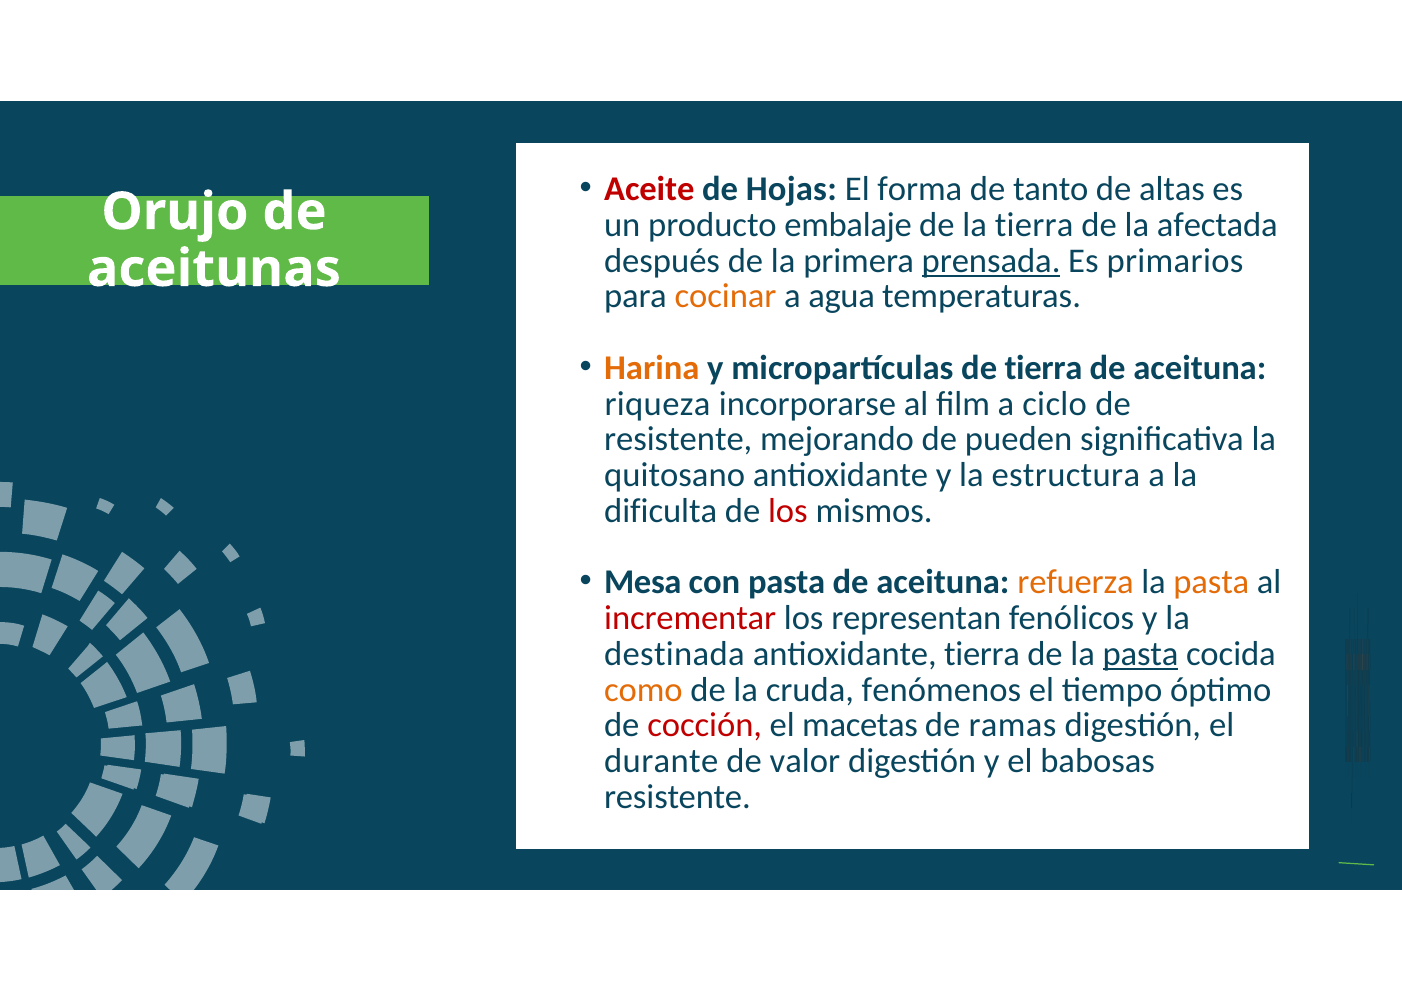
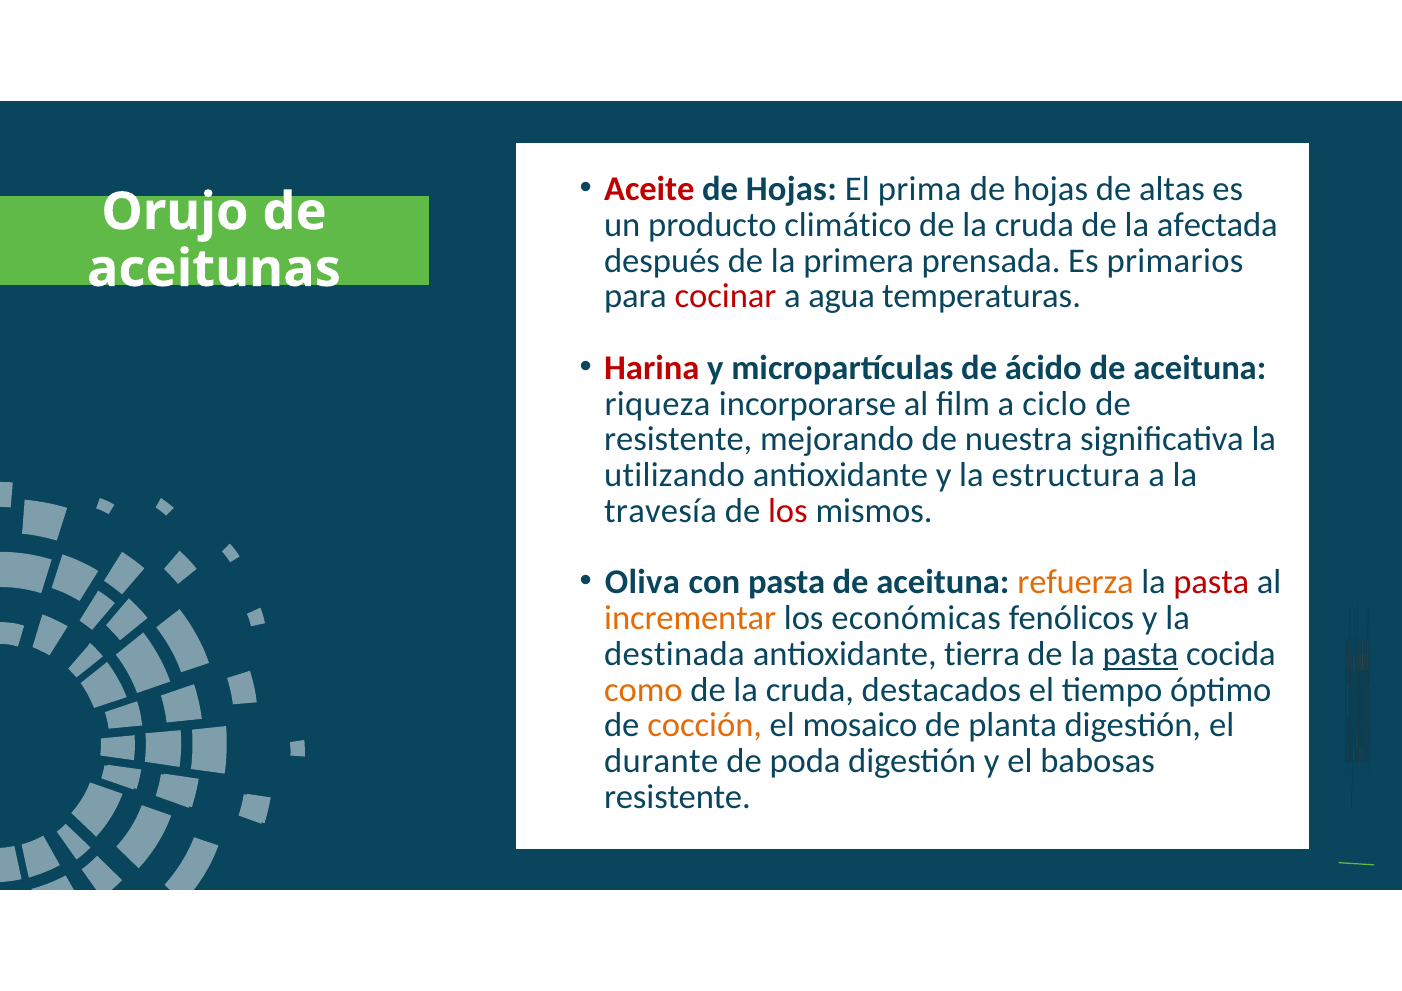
forma: forma -> prima
tanto at (1051, 189): tanto -> hojas
embalaje: embalaje -> climático
tierra at (1034, 225): tierra -> cruda
prensada underline: present -> none
cocinar colour: orange -> red
Harina colour: orange -> red
de tierra: tierra -> ácido
pueden: pueden -> nuestra
quitosano: quitosano -> utilizando
dificulta: dificulta -> travesía
Mesa: Mesa -> Oliva
pasta at (1211, 582) colour: orange -> red
incrementar colour: red -> orange
representan: representan -> económicas
fenómenos: fenómenos -> destacados
cocción colour: red -> orange
macetas: macetas -> mosaico
ramas: ramas -> planta
valor: valor -> poda
